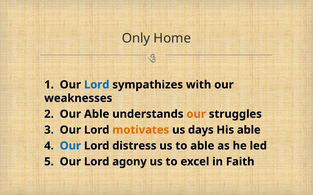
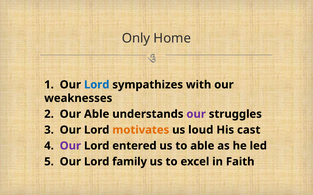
our at (196, 114) colour: orange -> purple
days: days -> loud
His able: able -> cast
Our at (70, 146) colour: blue -> purple
distress: distress -> entered
agony: agony -> family
